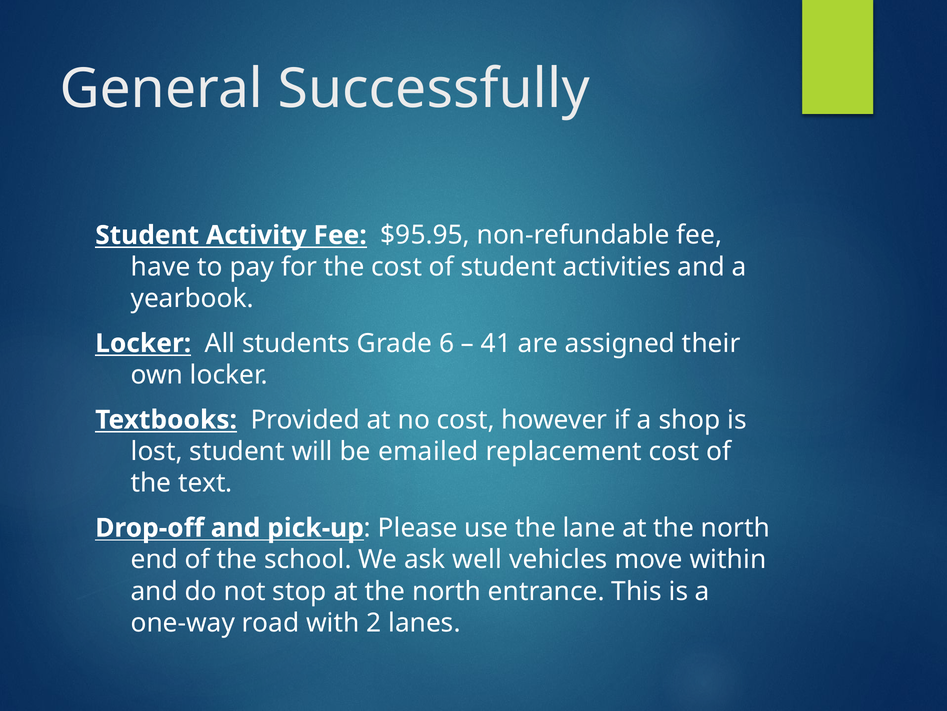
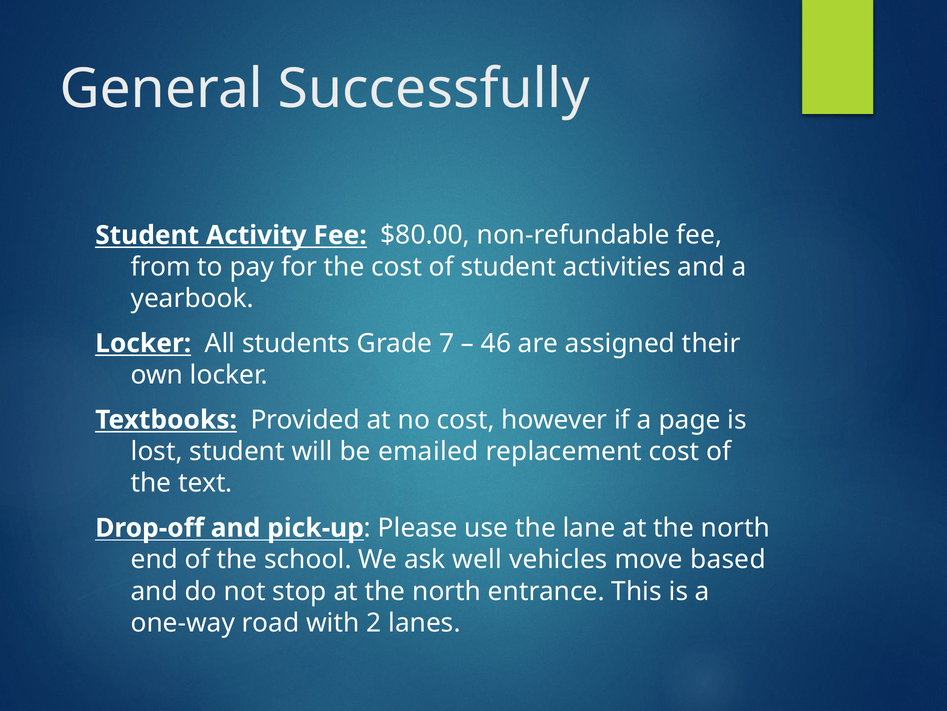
$95.95: $95.95 -> $80.00
have: have -> from
6: 6 -> 7
41: 41 -> 46
shop: shop -> page
within: within -> based
